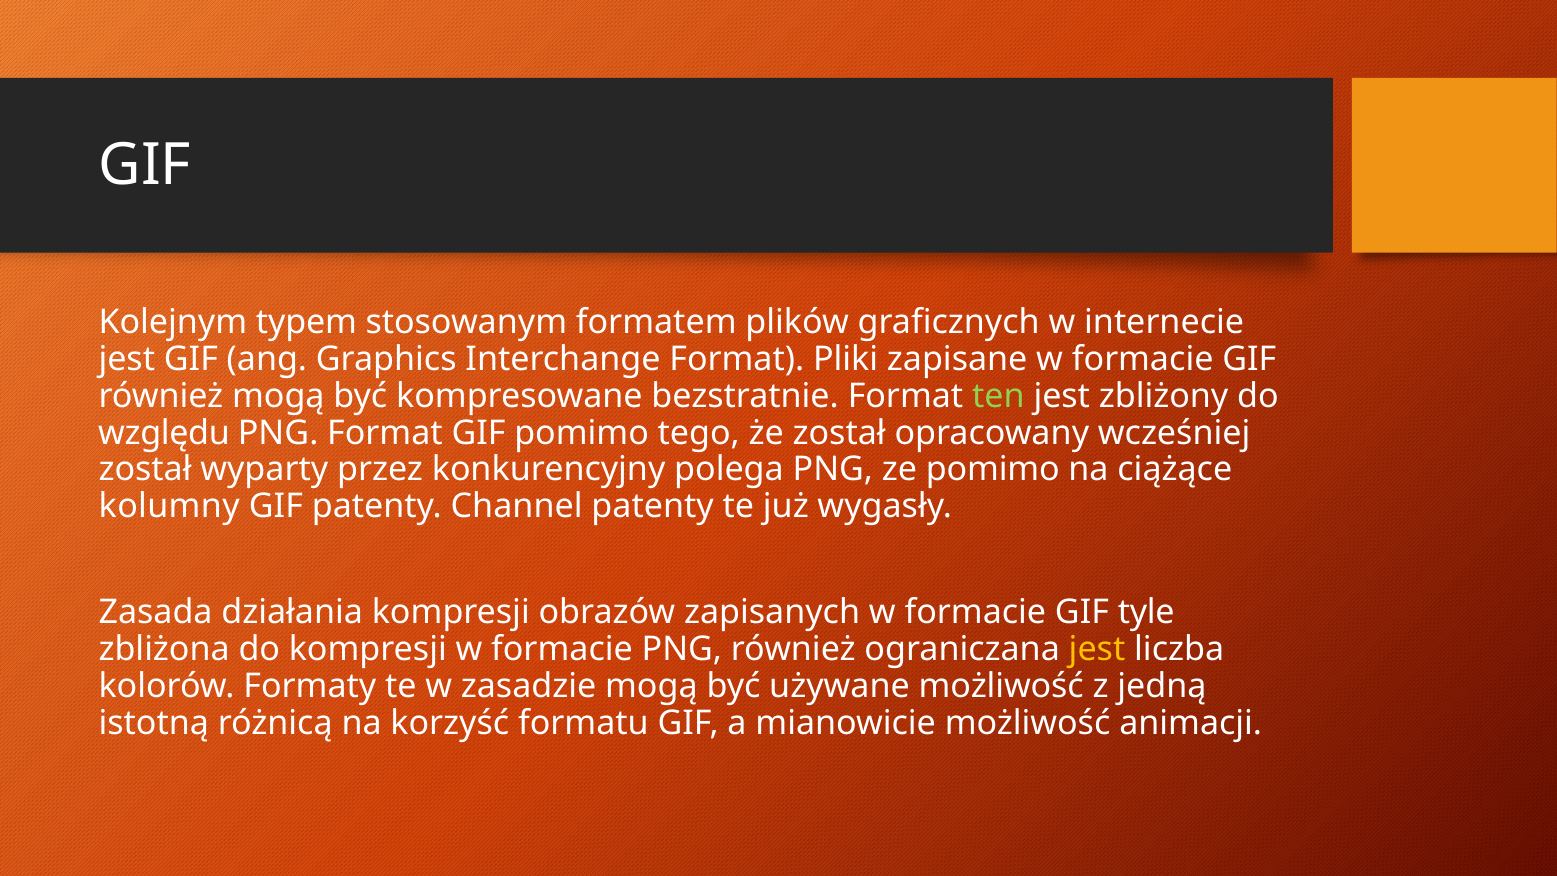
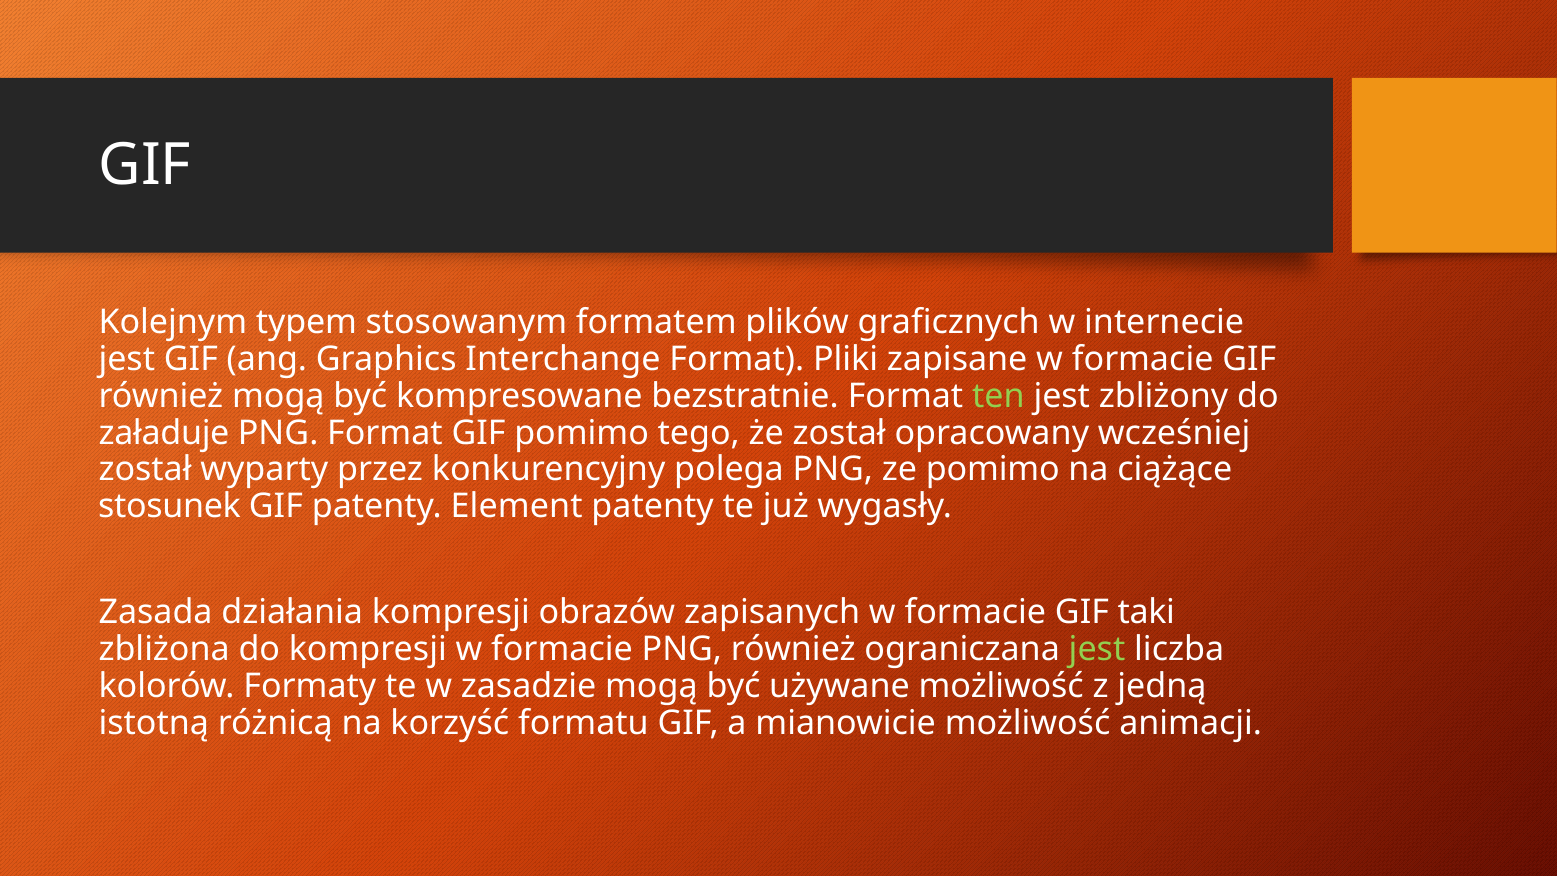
względu: względu -> załaduje
kolumny: kolumny -> stosunek
Channel: Channel -> Element
tyle: tyle -> taki
jest at (1097, 649) colour: yellow -> light green
